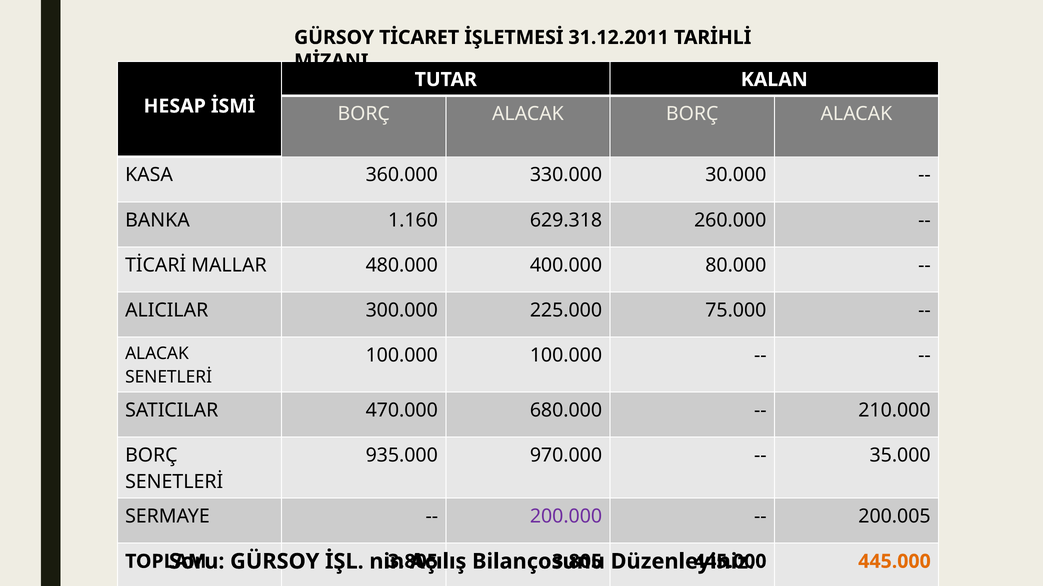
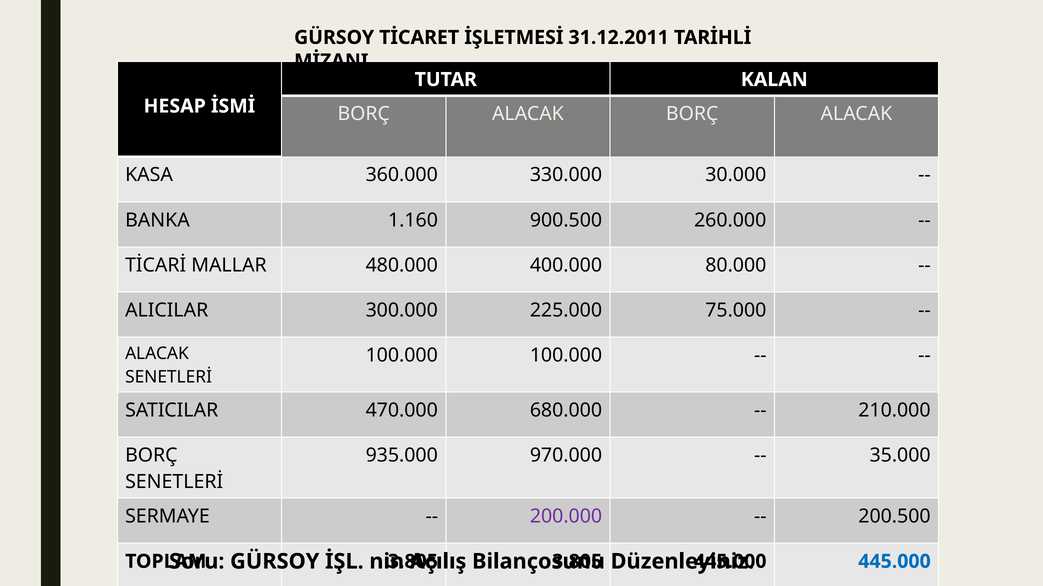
629.318: 629.318 -> 900.500
200.005: 200.005 -> 200.500
445.000 at (895, 562) colour: orange -> blue
